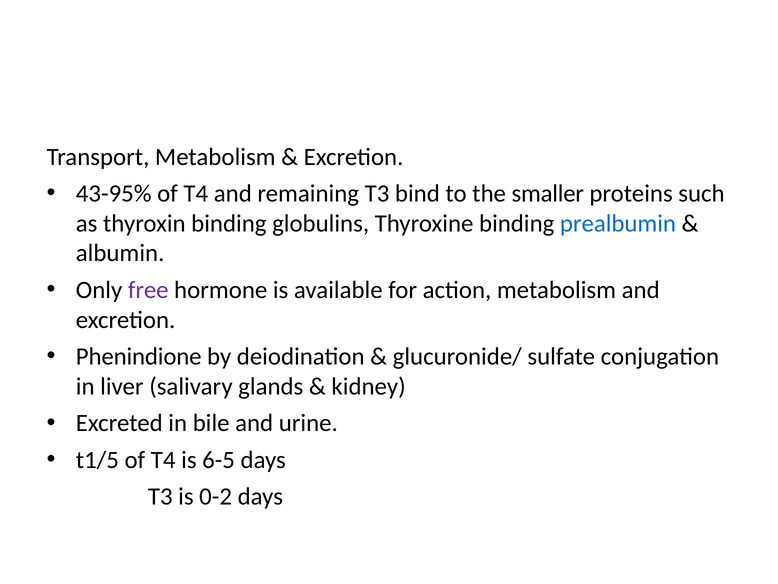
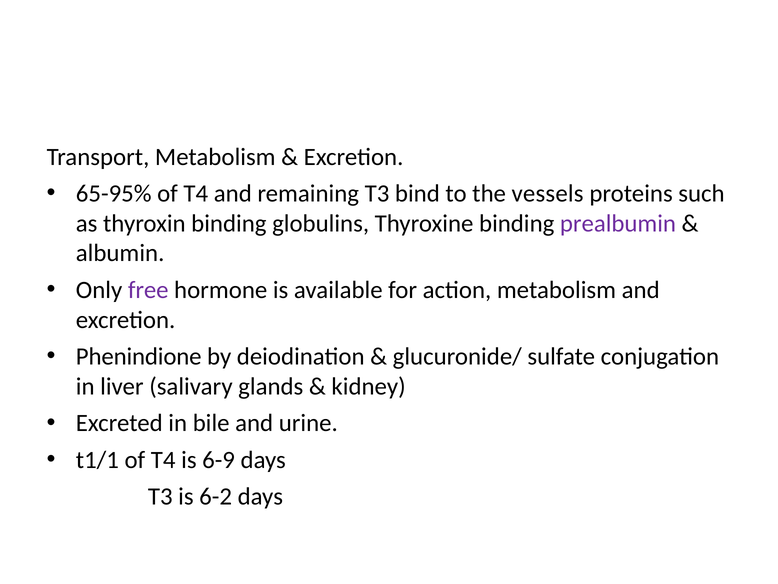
43-95%: 43-95% -> 65-95%
smaller: smaller -> vessels
prealbumin colour: blue -> purple
t1/5: t1/5 -> t1/1
6-5: 6-5 -> 6-9
0-2: 0-2 -> 6-2
